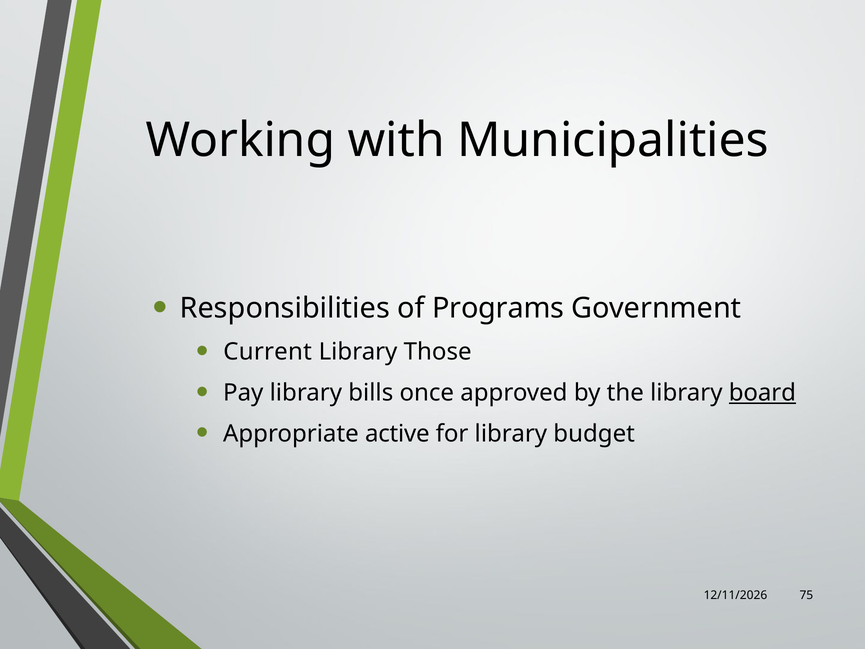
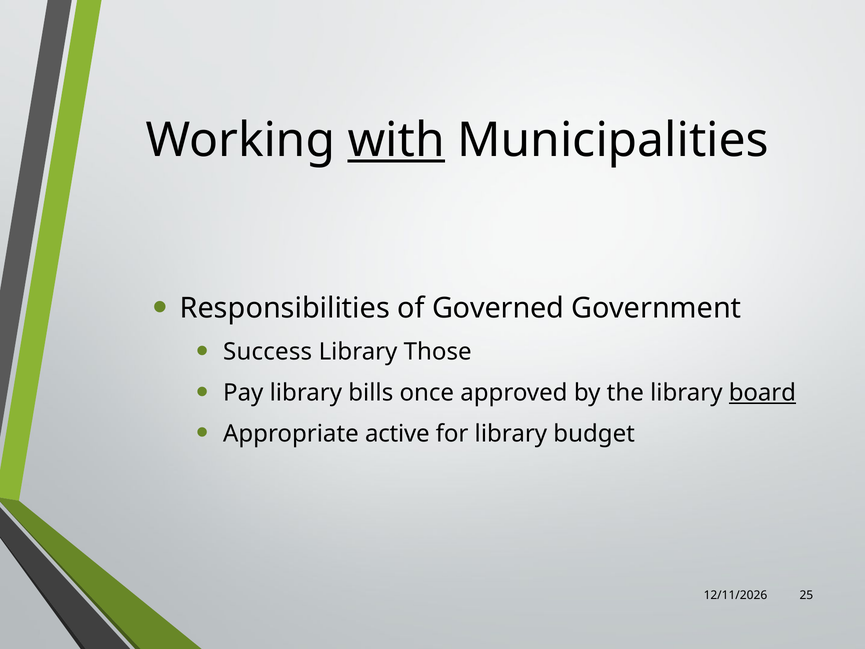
with underline: none -> present
Programs: Programs -> Governed
Current: Current -> Success
75: 75 -> 25
